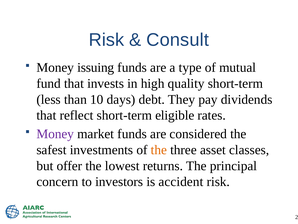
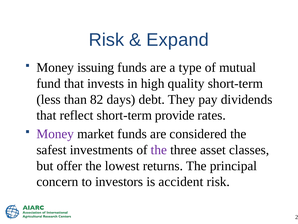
Consult: Consult -> Expand
10: 10 -> 82
eligible: eligible -> provide
the at (159, 150) colour: orange -> purple
